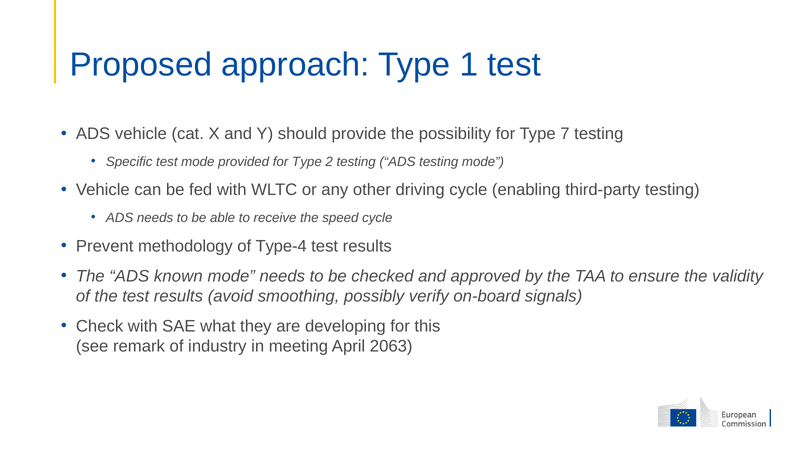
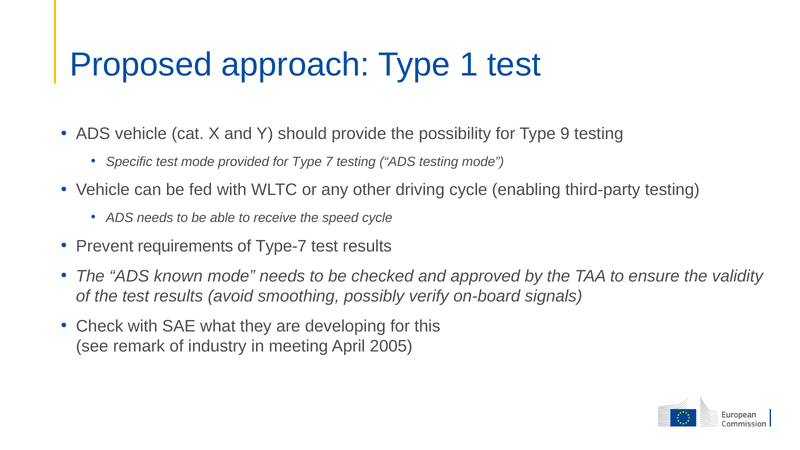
7: 7 -> 9
2: 2 -> 7
methodology: methodology -> requirements
Type-4: Type-4 -> Type-7
2063: 2063 -> 2005
